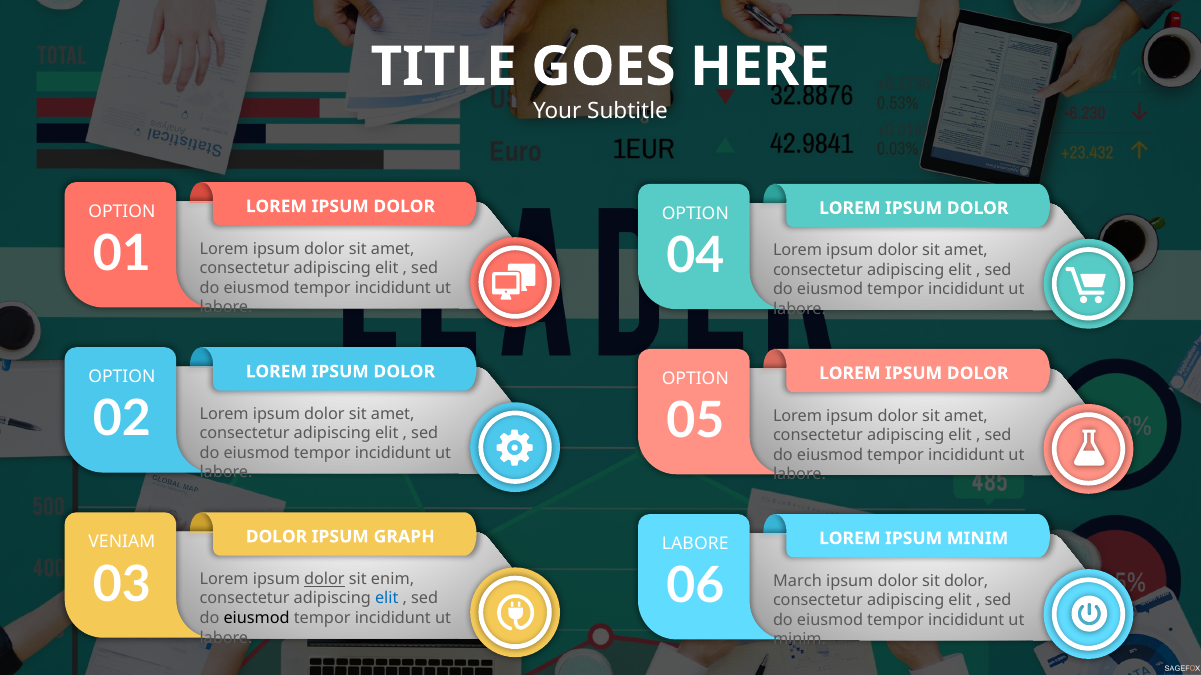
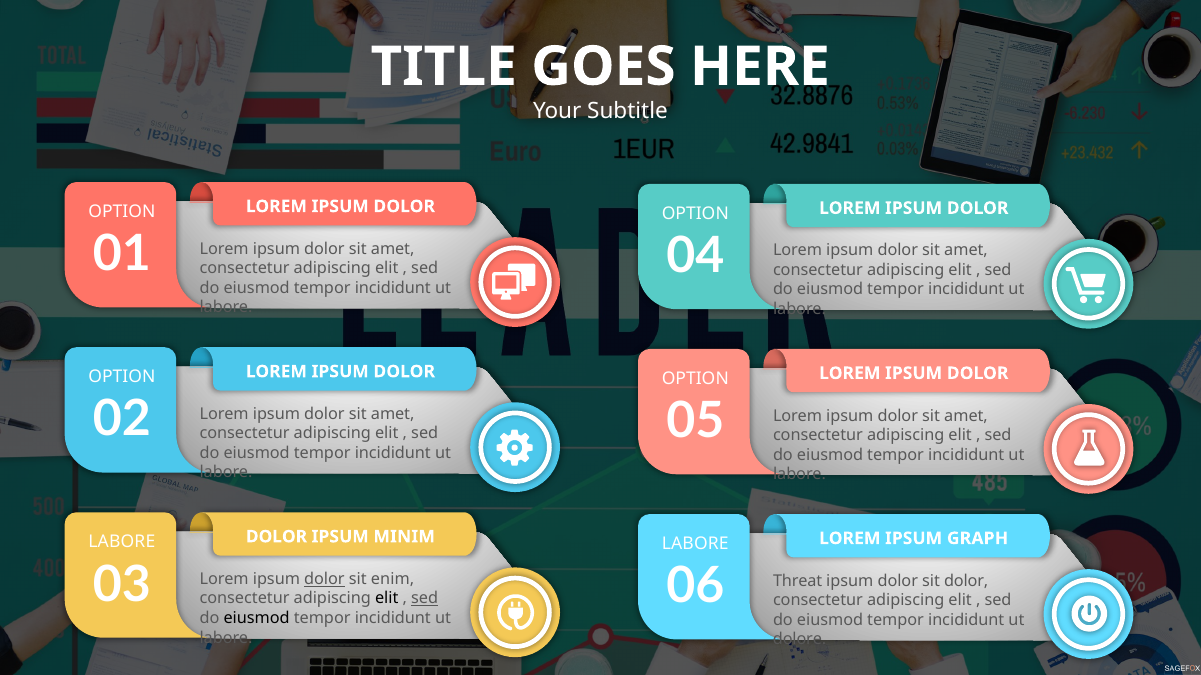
GRAPH: GRAPH -> MINIM
IPSUM MINIM: MINIM -> GRAPH
VENIAM at (122, 542): VENIAM -> LABORE
March: March -> Threat
elit at (387, 599) colour: blue -> black
sed at (425, 599) underline: none -> present
minim at (800, 640): minim -> dolore
